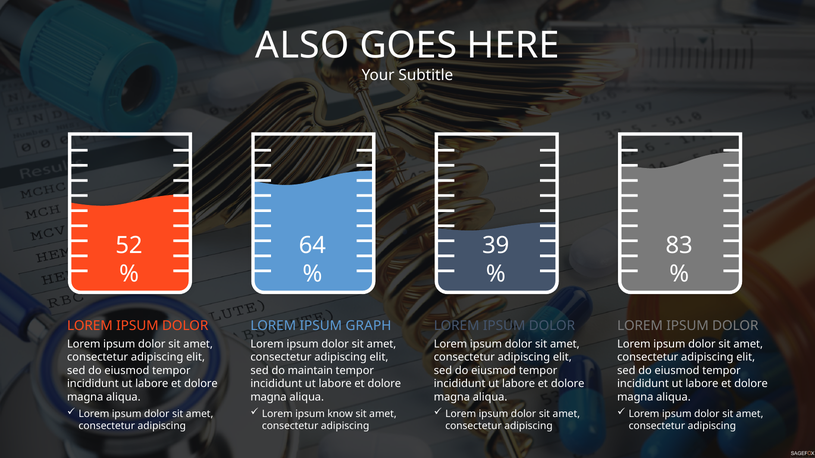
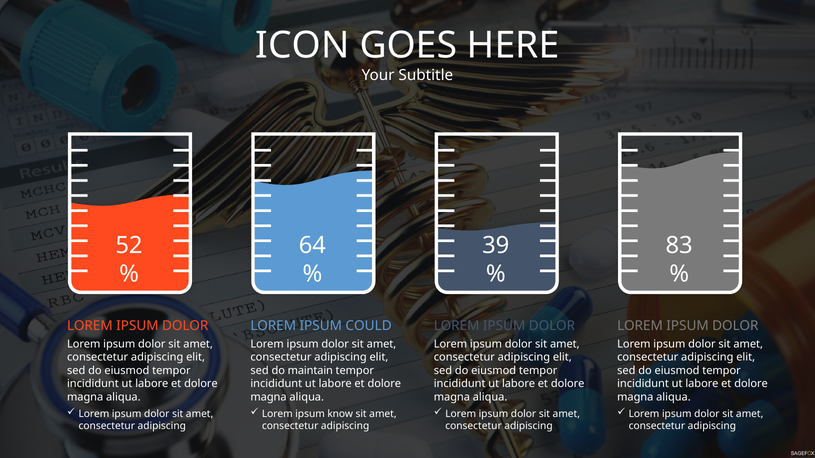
ALSO: ALSO -> ICON
GRAPH: GRAPH -> COULD
